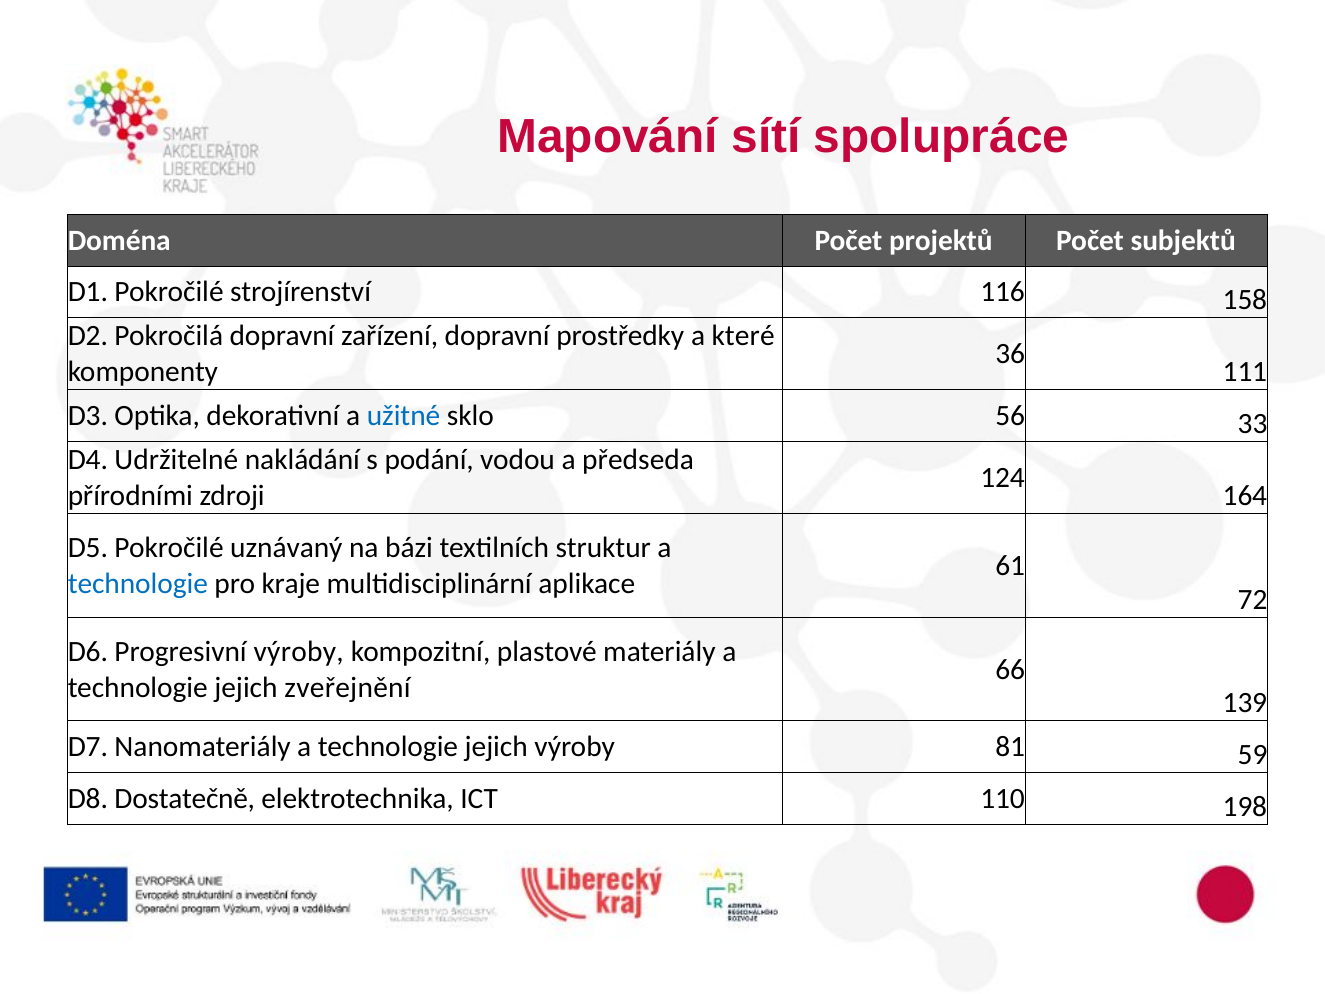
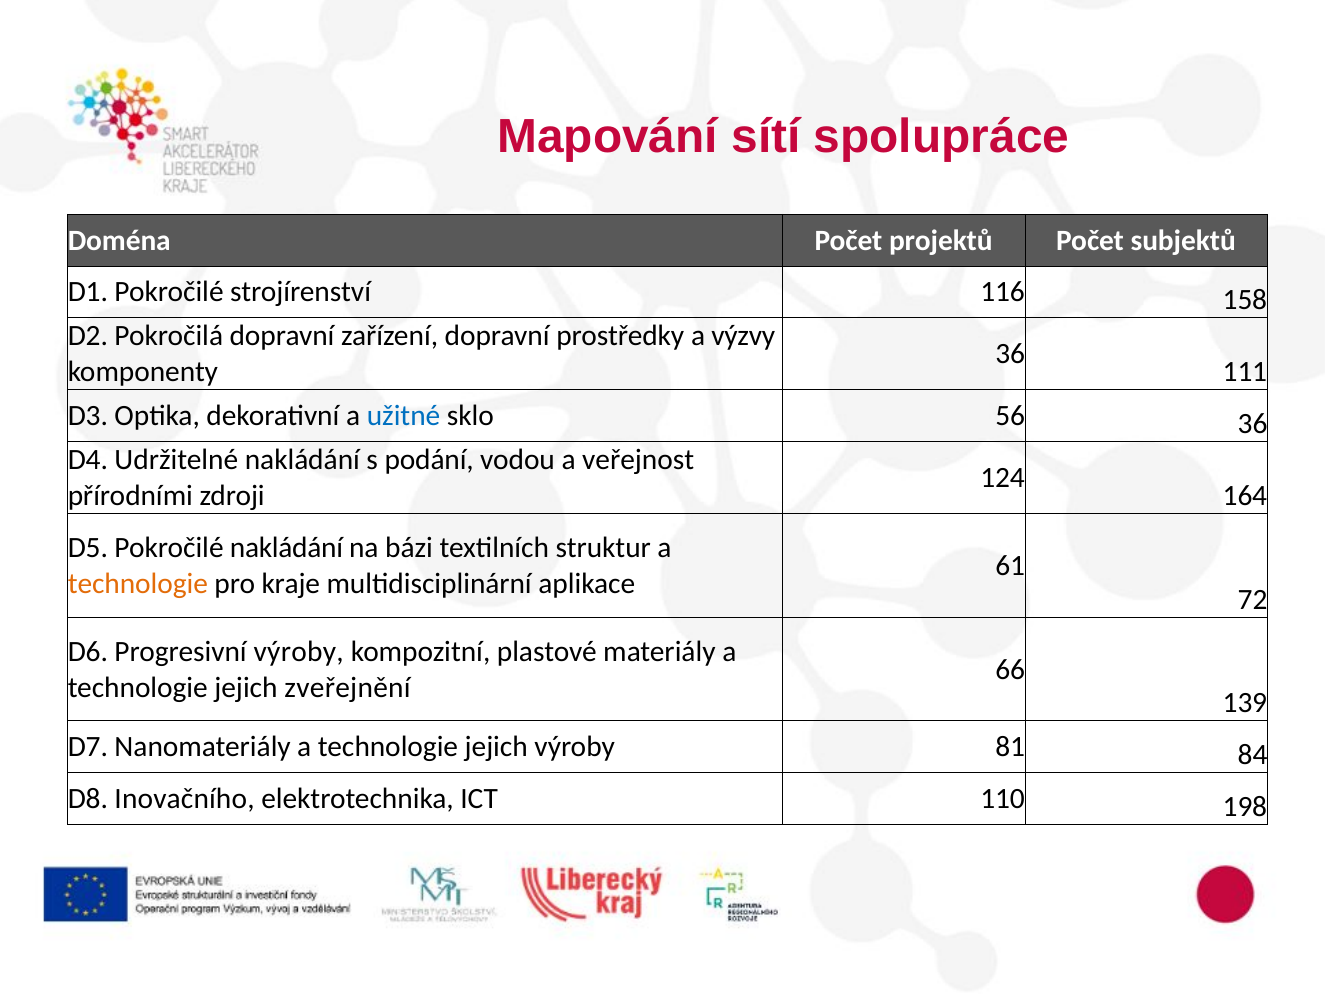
které: které -> výzvy
56 33: 33 -> 36
předseda: předseda -> veřejnost
Pokročilé uznávaný: uznávaný -> nakládání
technologie at (138, 584) colour: blue -> orange
59: 59 -> 84
Dostatečně: Dostatečně -> Inovačního
